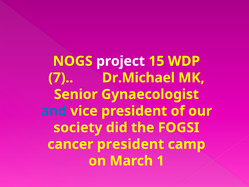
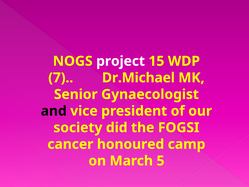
and colour: blue -> black
cancer president: president -> honoured
1: 1 -> 5
